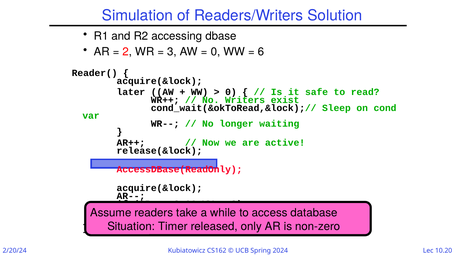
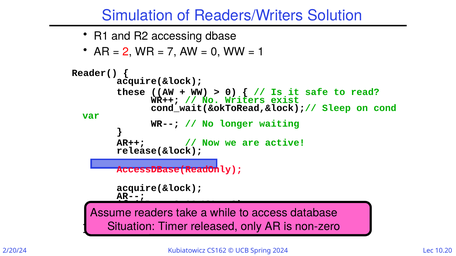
3: 3 -> 7
6: 6 -> 1
later: later -> these
